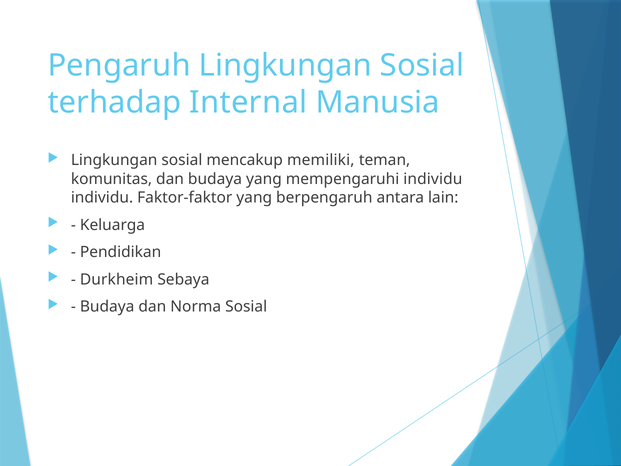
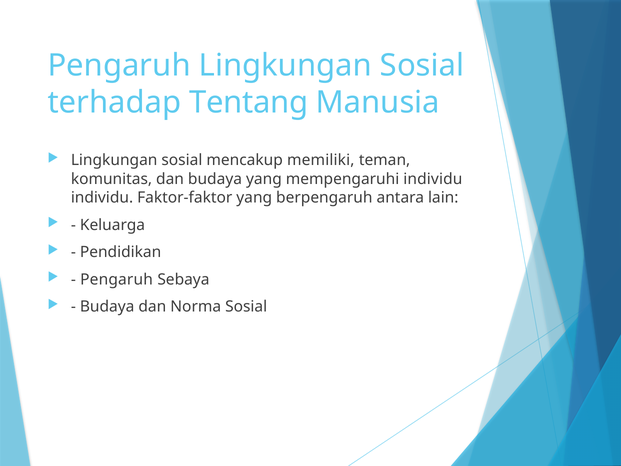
Internal: Internal -> Tentang
Durkheim at (117, 279): Durkheim -> Pengaruh
